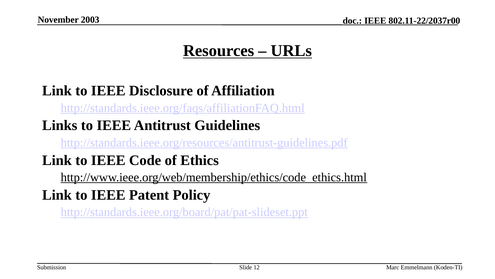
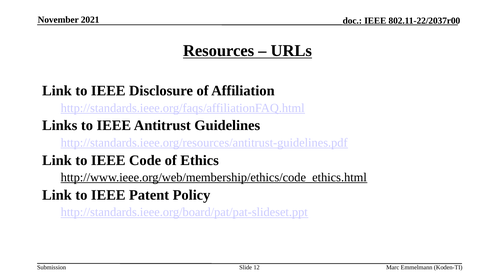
2003: 2003 -> 2021
